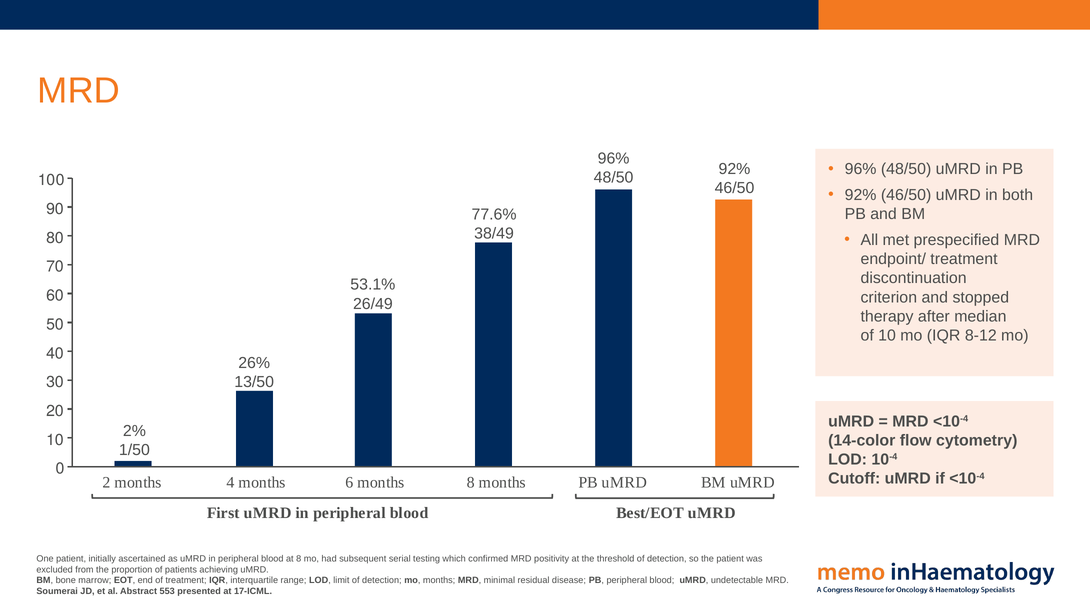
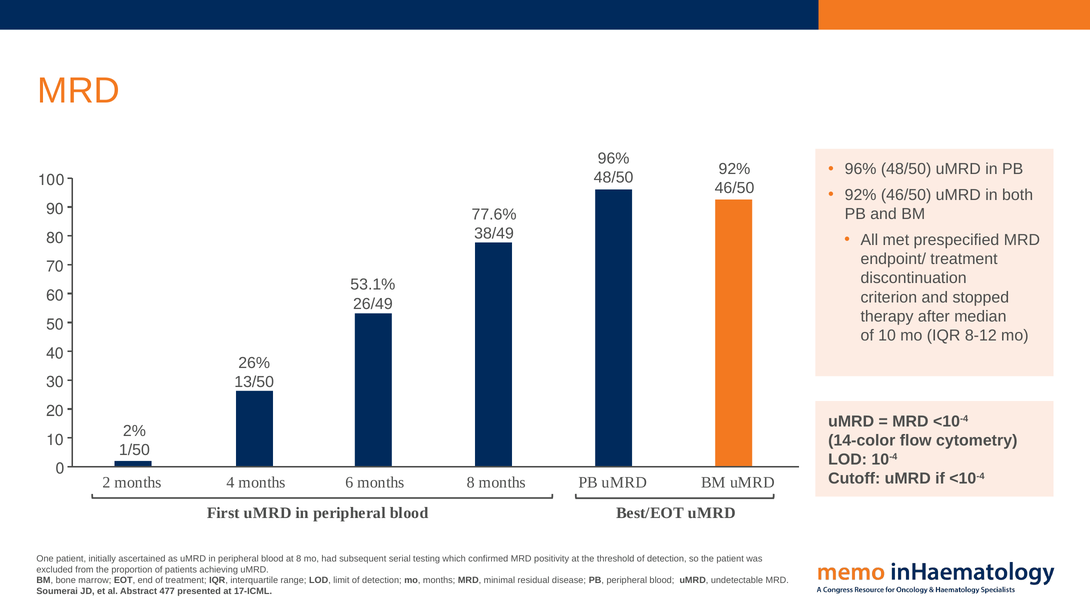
553: 553 -> 477
